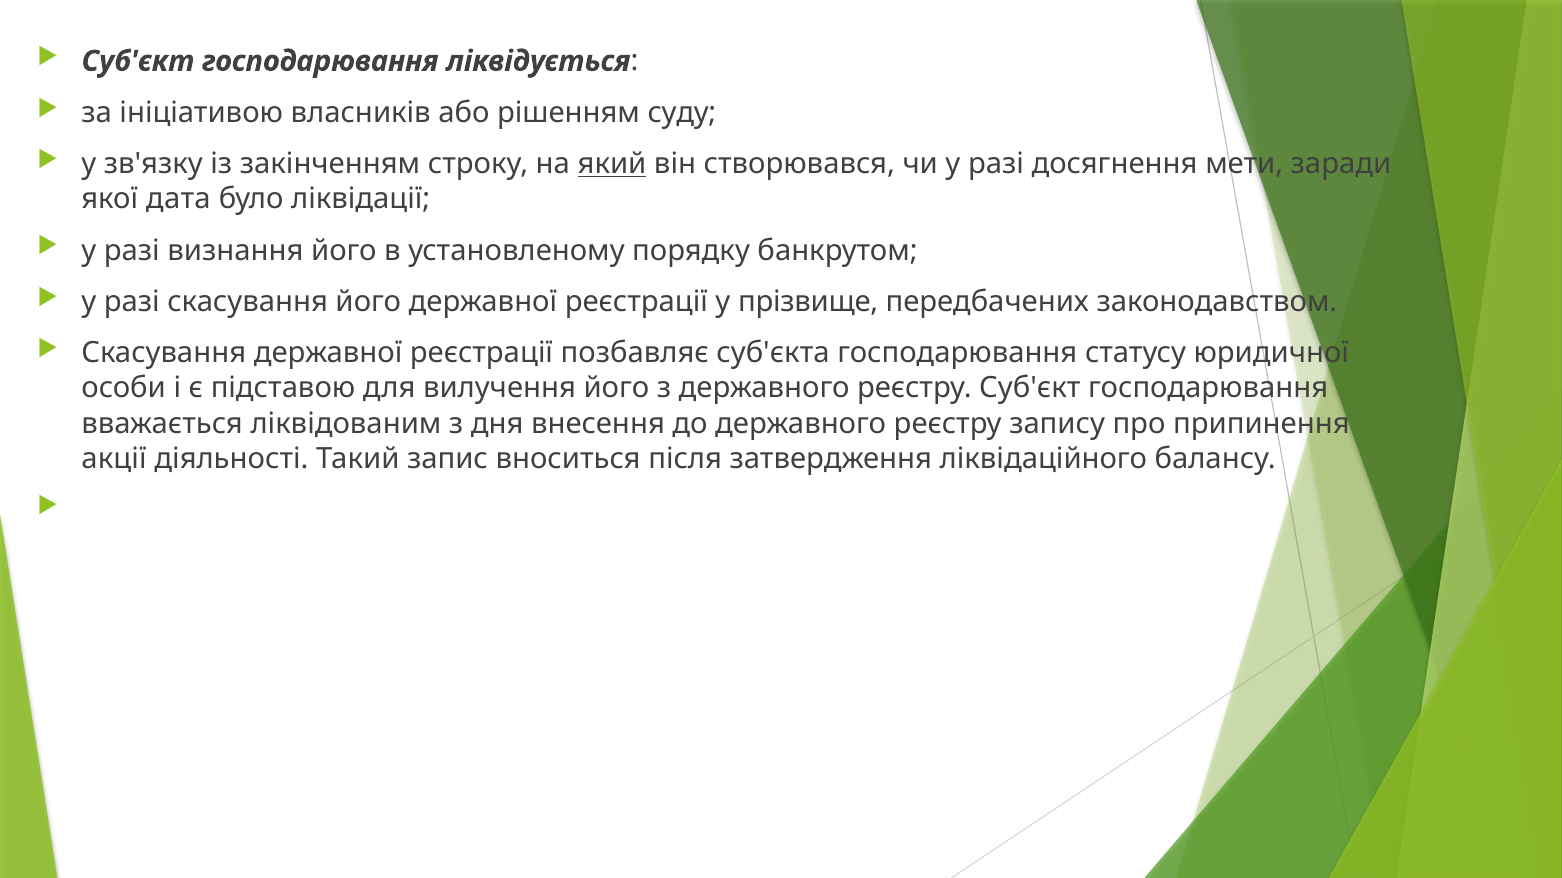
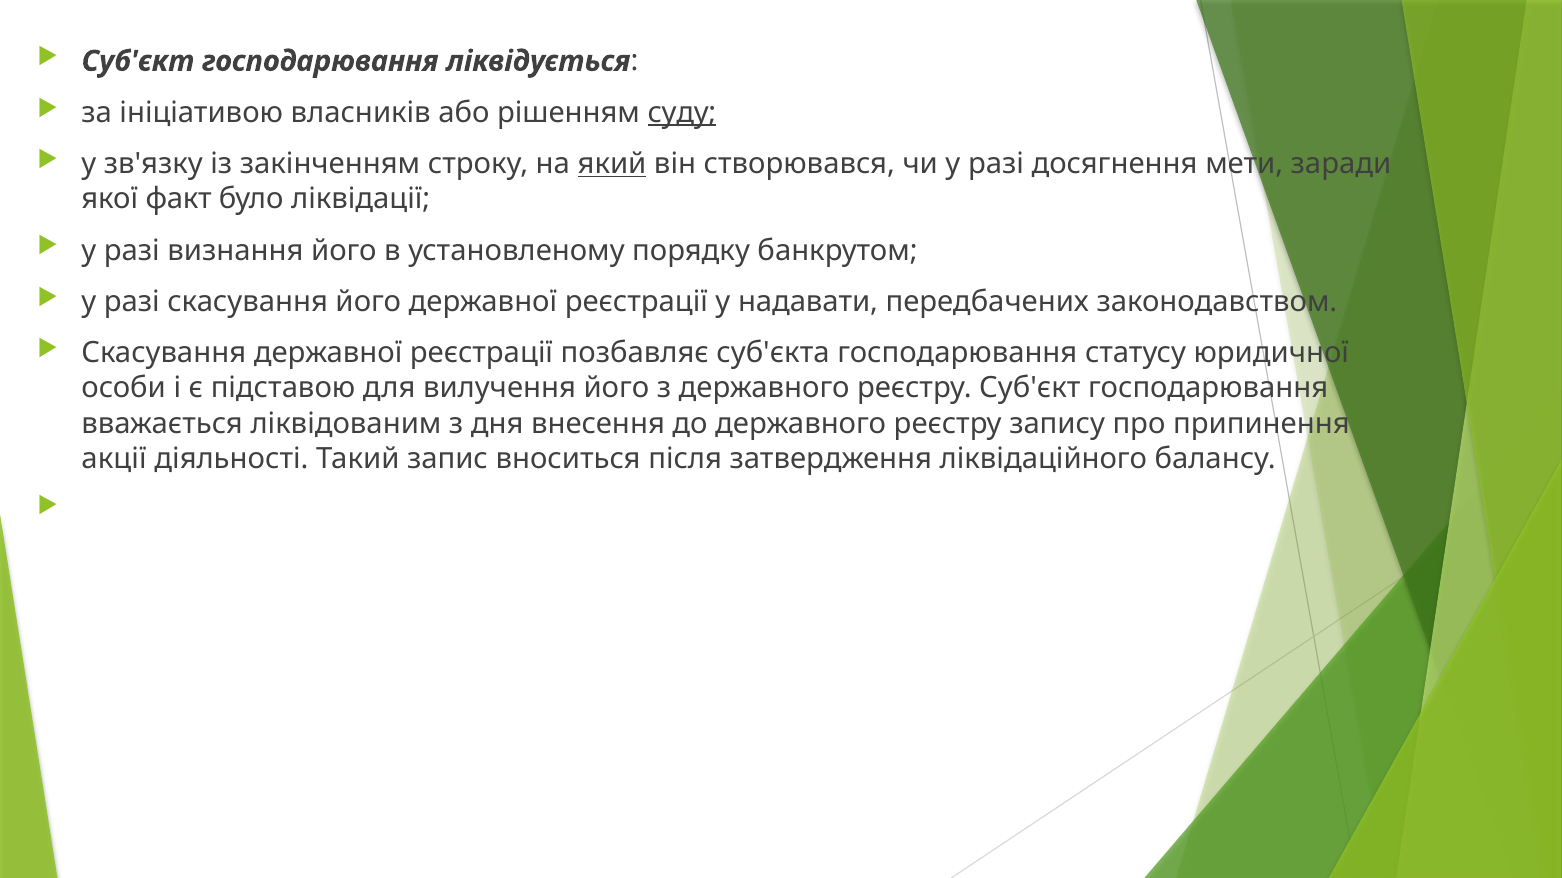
суду underline: none -> present
дата: дата -> факт
прізвище: прізвище -> надавати
